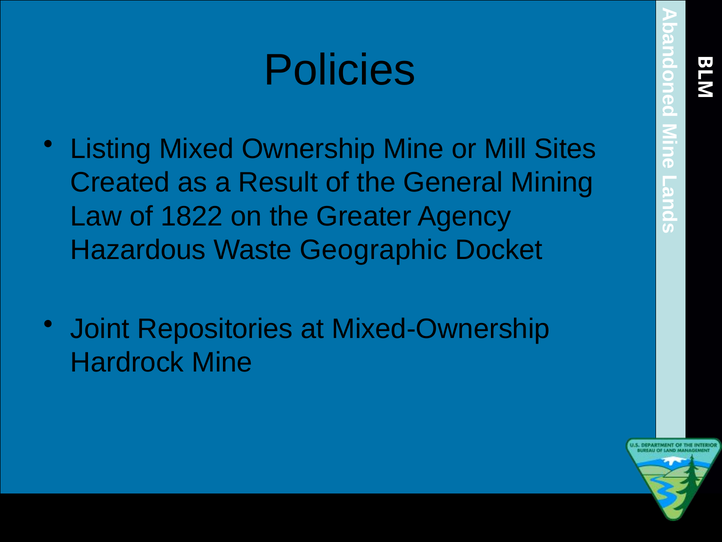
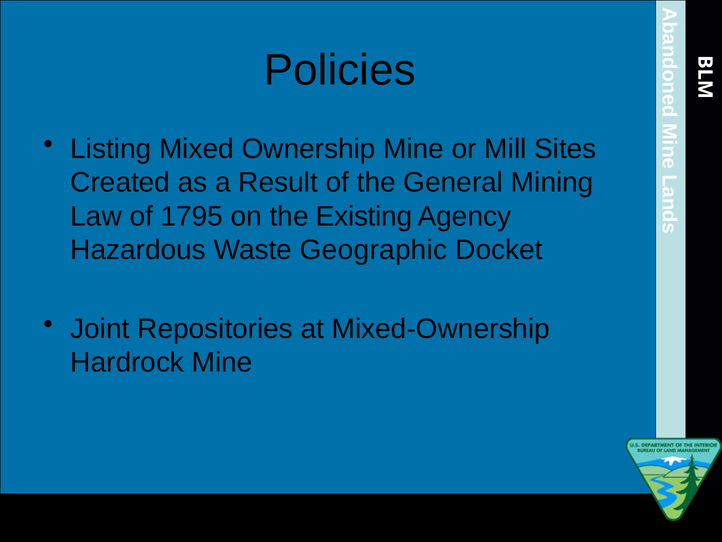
1822: 1822 -> 1795
Greater: Greater -> Existing
